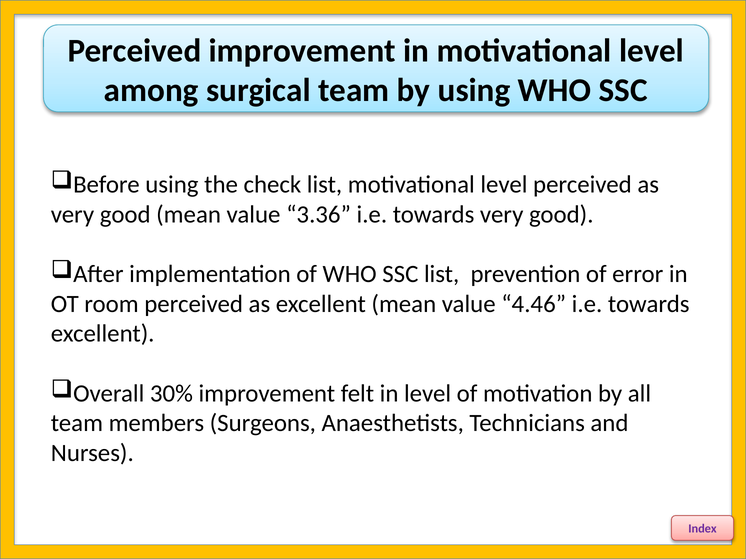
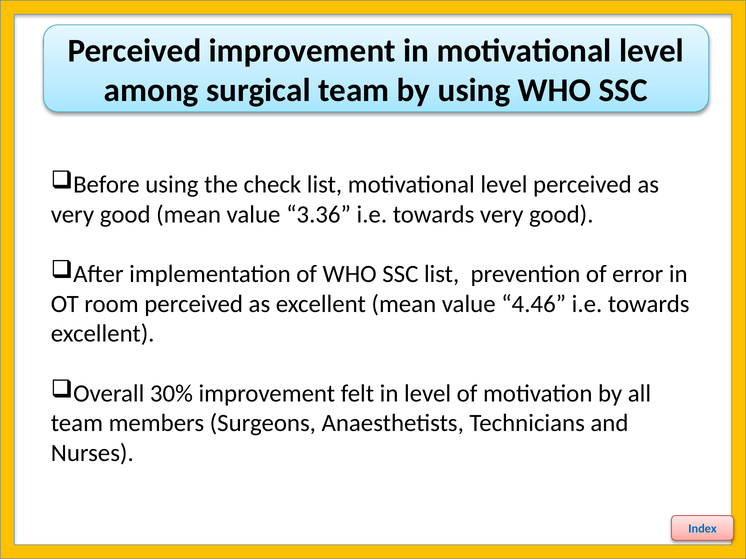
Index colour: purple -> blue
